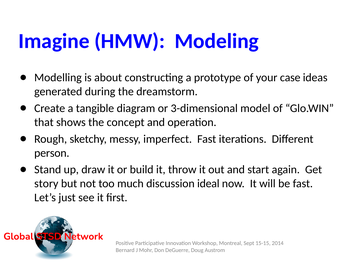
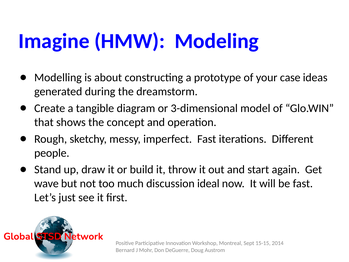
person: person -> people
story: story -> wave
